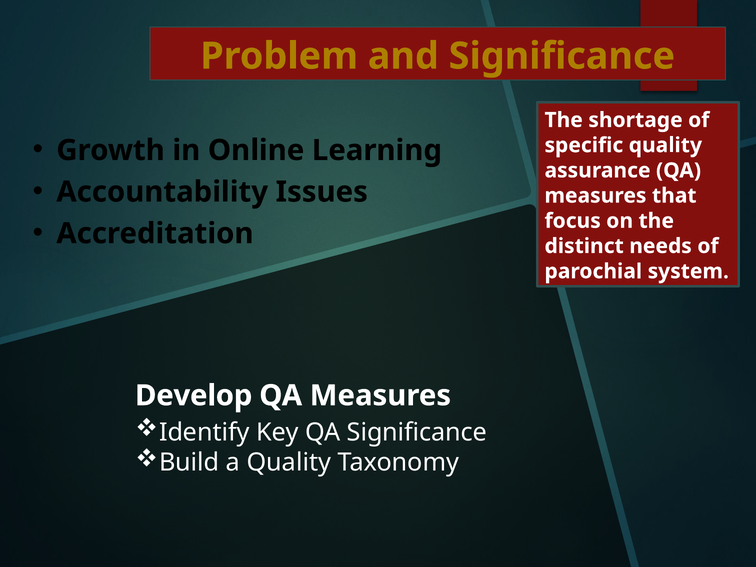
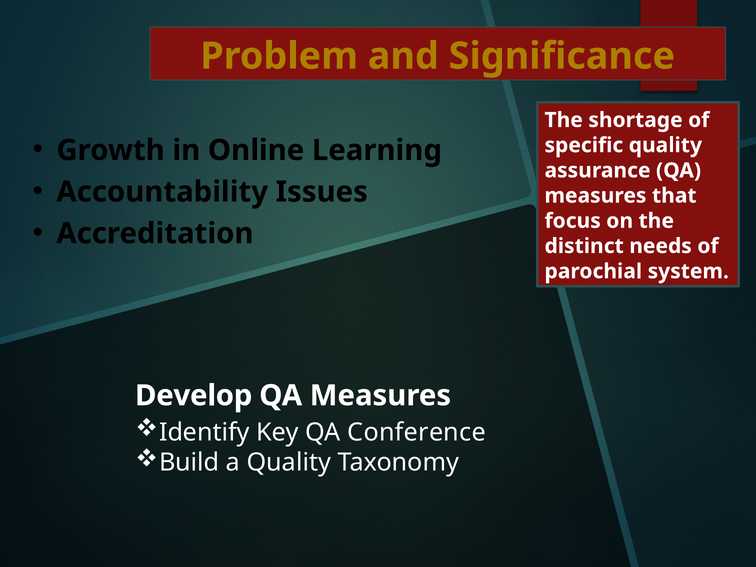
QA Significance: Significance -> Conference
